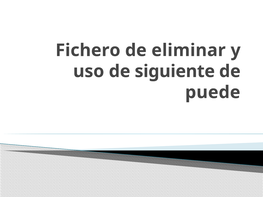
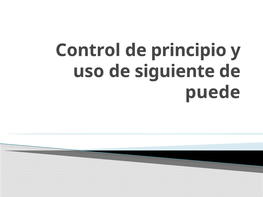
Fichero: Fichero -> Control
eliminar: eliminar -> principio
